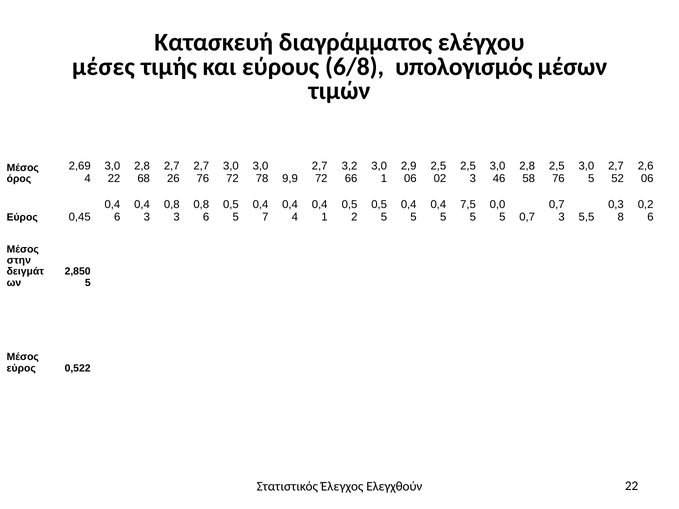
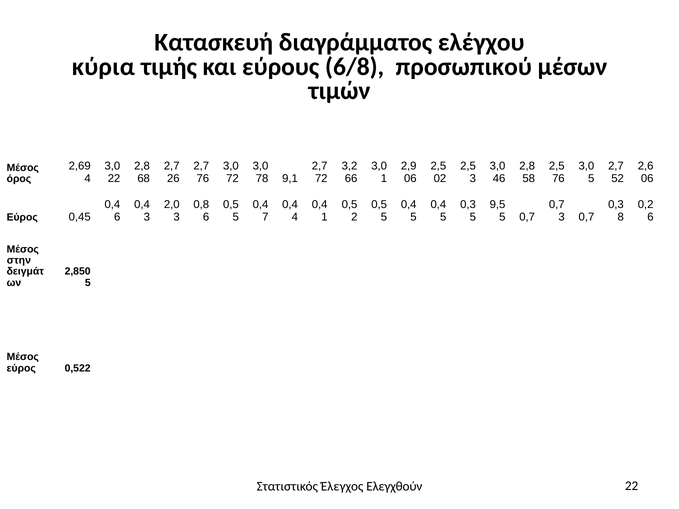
μέσες: μέσες -> κύρια
υπολογισμός: υπολογισμός -> προσωπικού
9,9: 9,9 -> 9,1
0,8 at (172, 205): 0,8 -> 2,0
7,5 at (468, 205): 7,5 -> 0,3
0,0: 0,0 -> 9,5
5,5 at (586, 217): 5,5 -> 0,7
